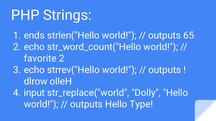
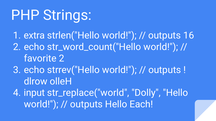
ends: ends -> extra
65: 65 -> 16
Type: Type -> Each
